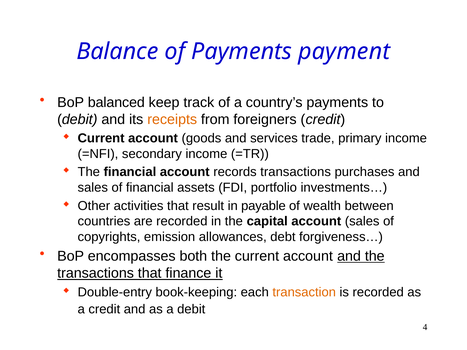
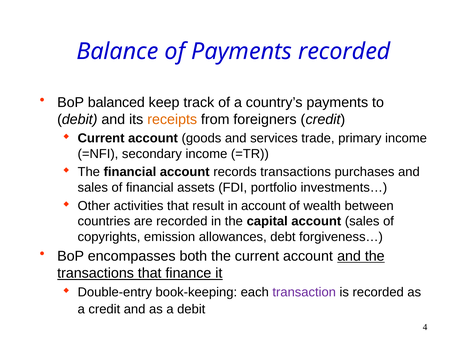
Payments payment: payment -> recorded
in payable: payable -> account
transaction colour: orange -> purple
